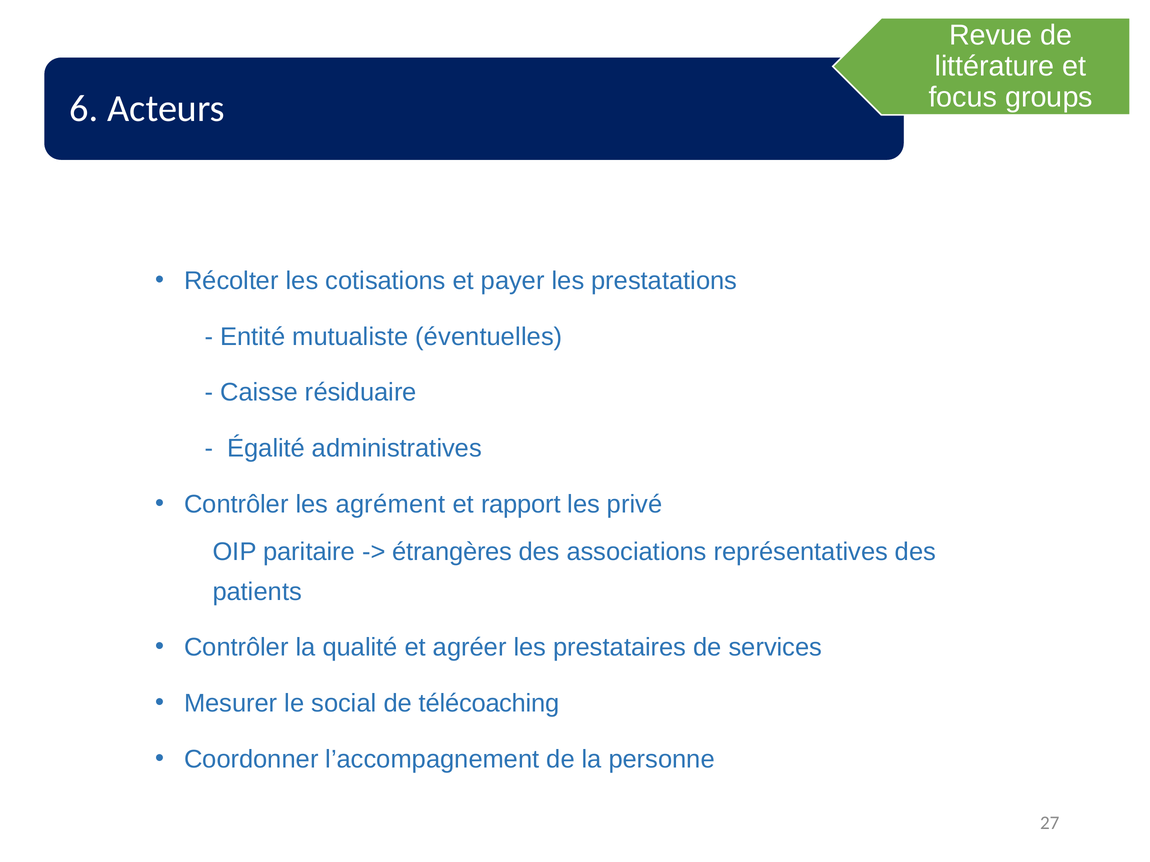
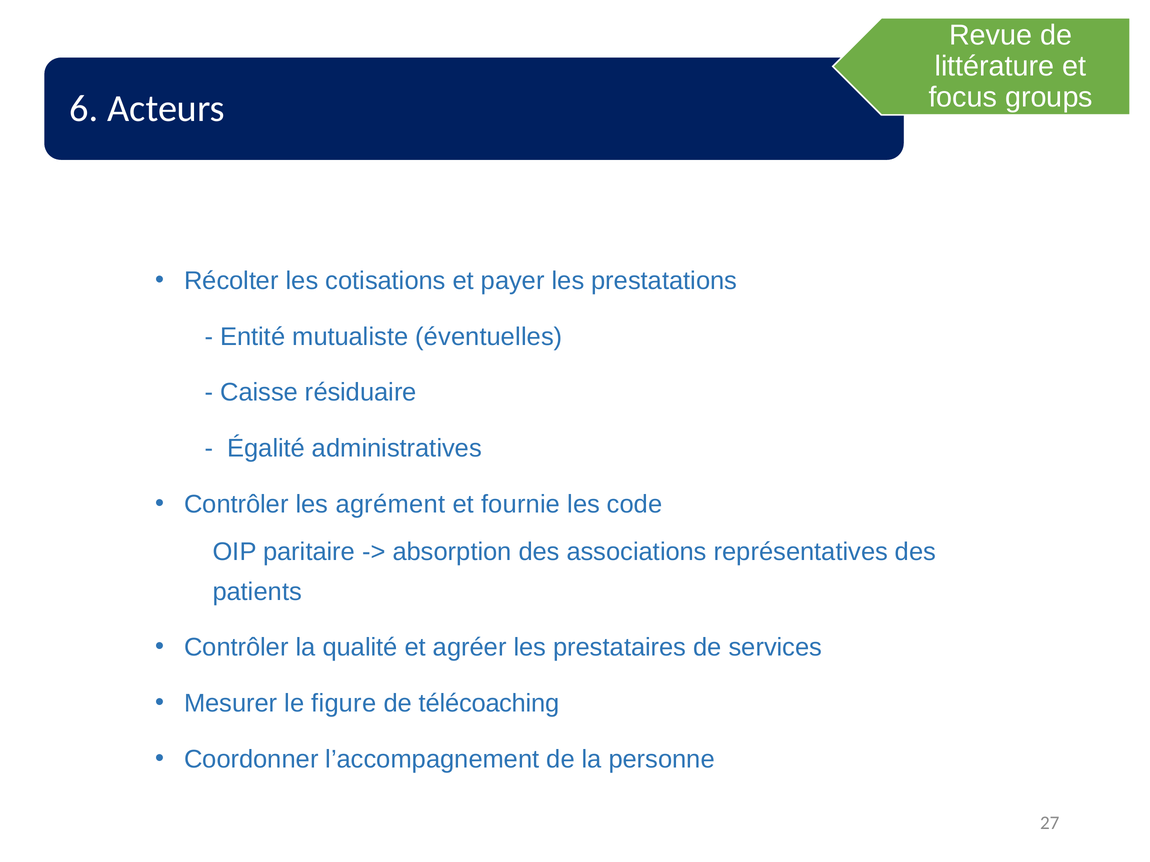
rapport: rapport -> fournie
privé: privé -> code
étrangères: étrangères -> absorption
social: social -> figure
